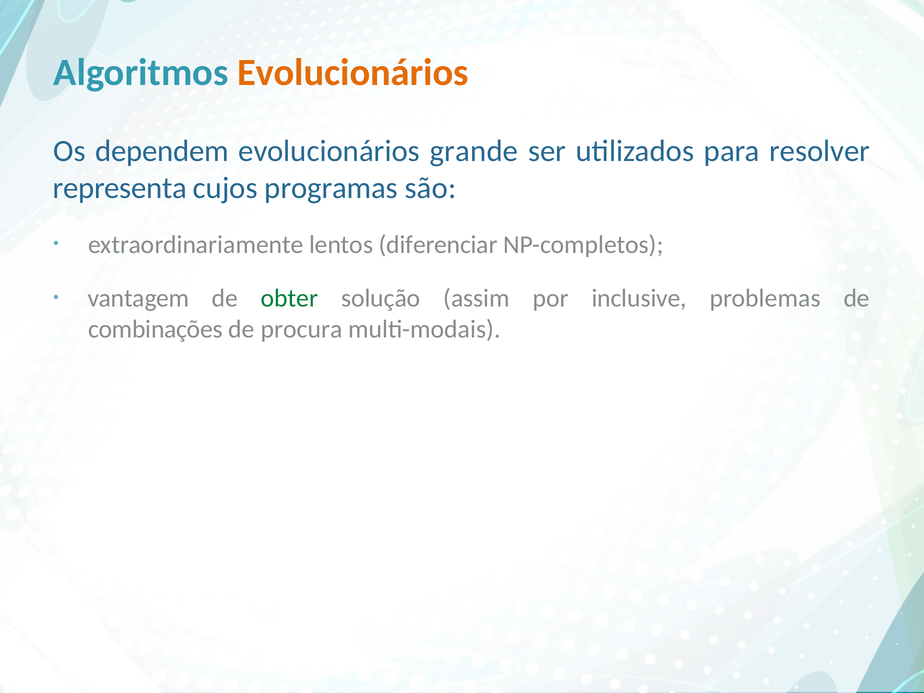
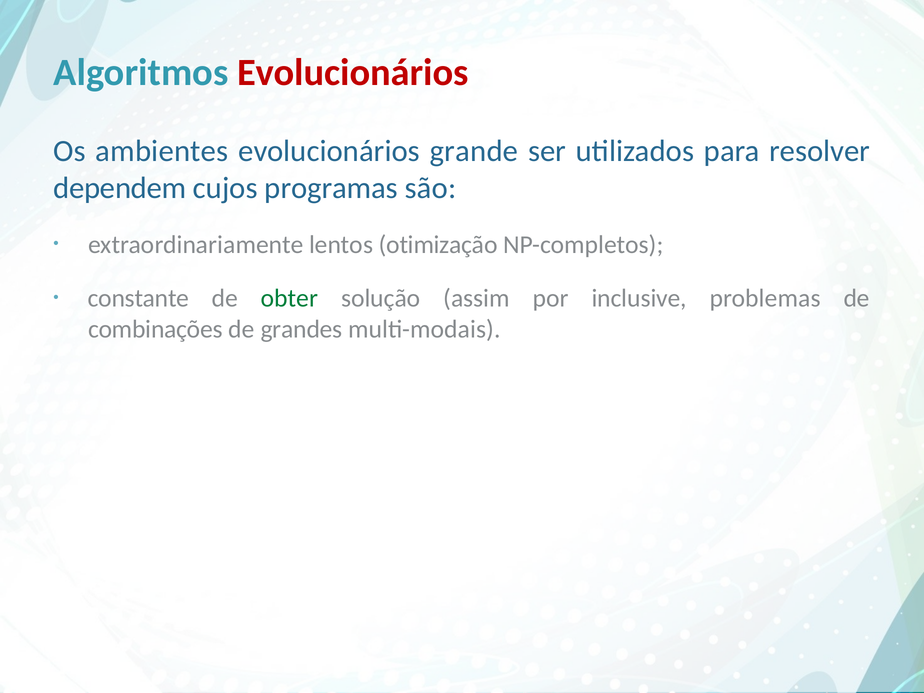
Evolucionários at (353, 73) colour: orange -> red
dependem: dependem -> ambientes
representa: representa -> dependem
diferenciar: diferenciar -> otimização
vantagem: vantagem -> constante
procura: procura -> grandes
